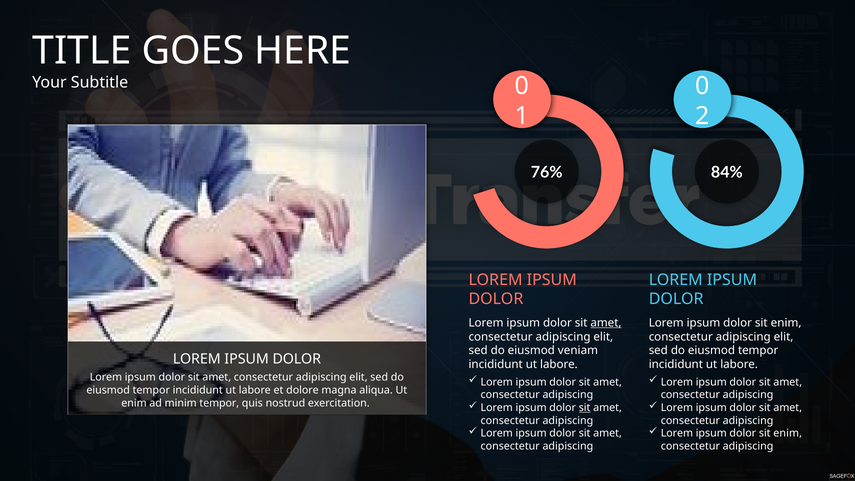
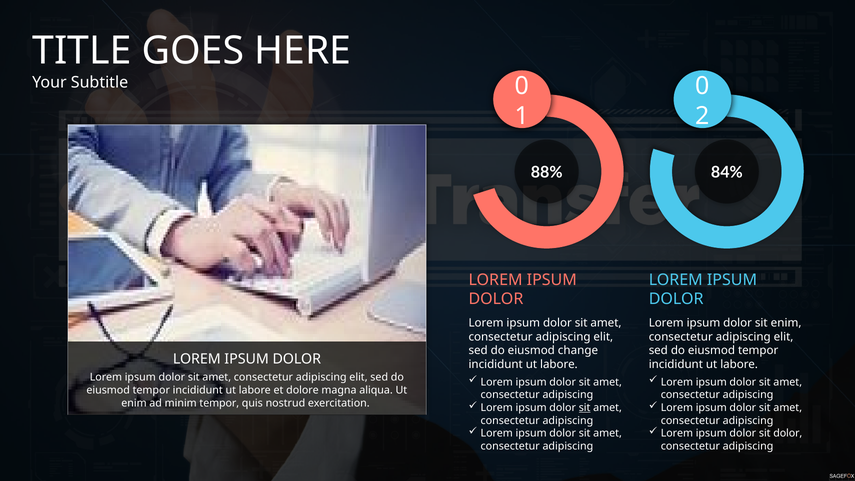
76%: 76% -> 88%
amet at (606, 323) underline: present -> none
veniam: veniam -> change
enim at (788, 433): enim -> dolor
